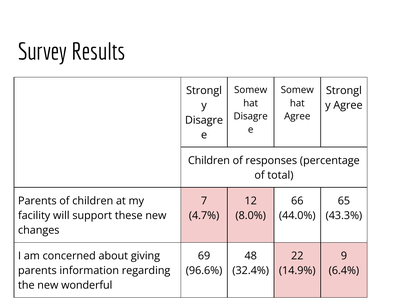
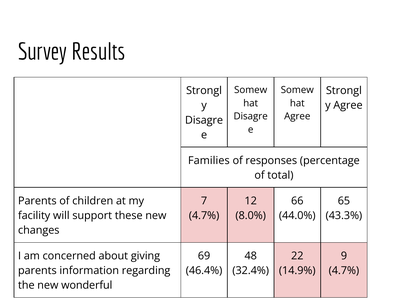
Children at (209, 160): Children -> Families
96.6%: 96.6% -> 46.4%
6.4% at (344, 270): 6.4% -> 4.7%
